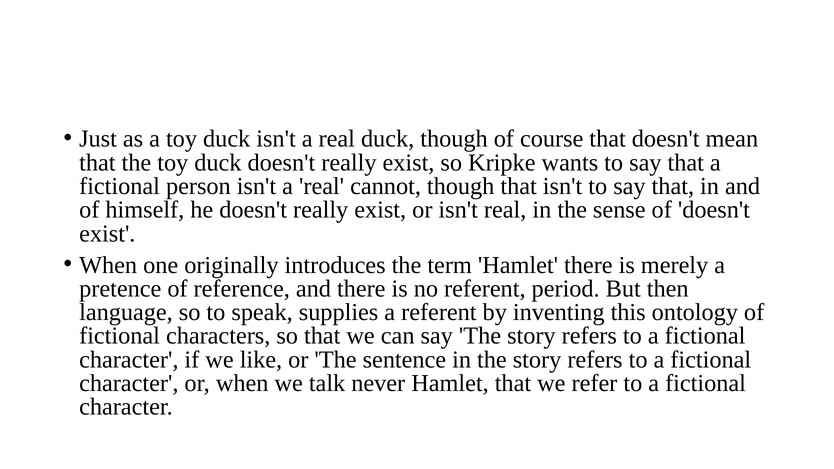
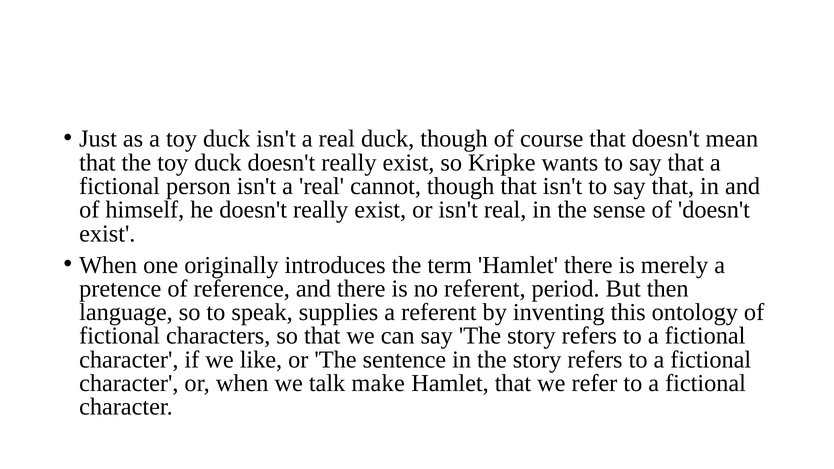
never: never -> make
